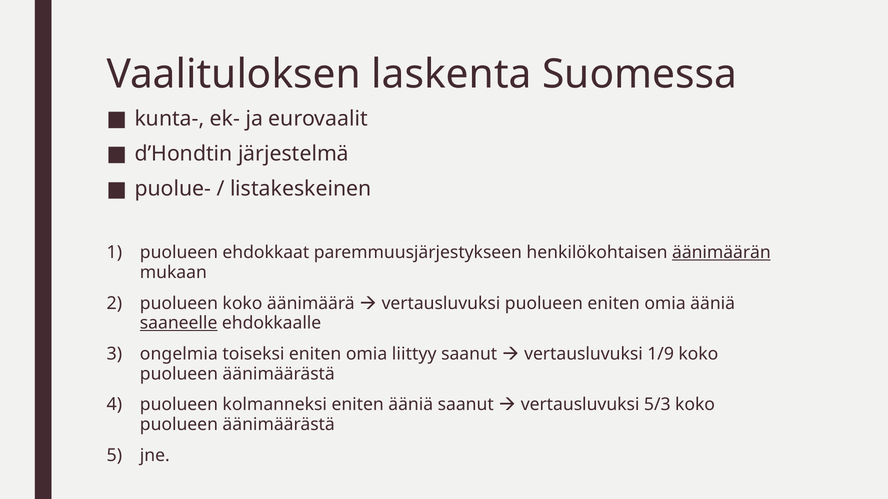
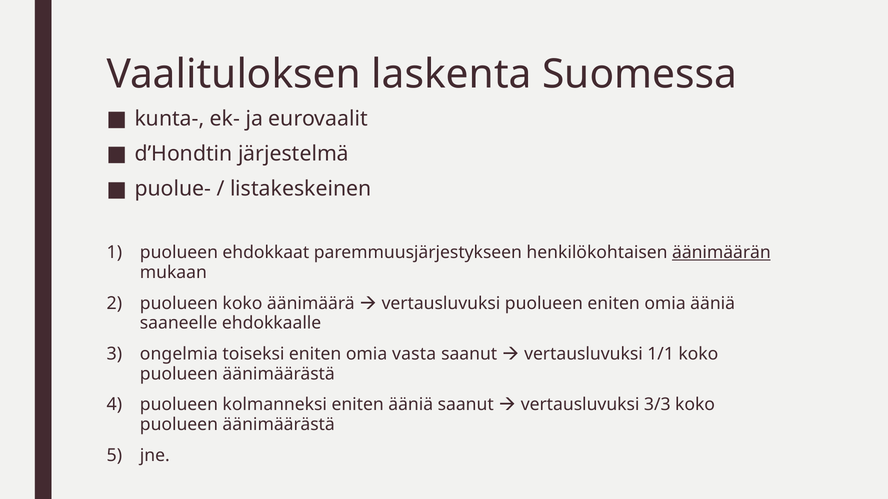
saaneelle underline: present -> none
liittyy: liittyy -> vasta
1/9: 1/9 -> 1/1
5/3: 5/3 -> 3/3
